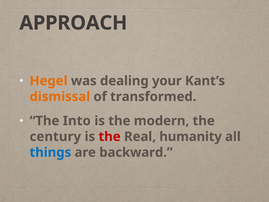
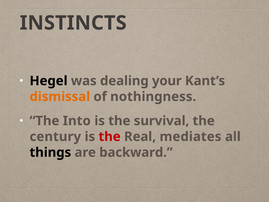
APPROACH: APPROACH -> INSTINCTS
Hegel colour: orange -> black
transformed: transformed -> nothingness
modern: modern -> survival
humanity: humanity -> mediates
things colour: blue -> black
